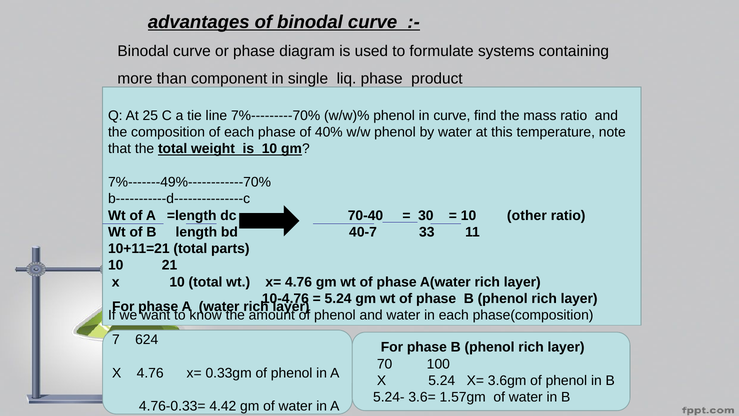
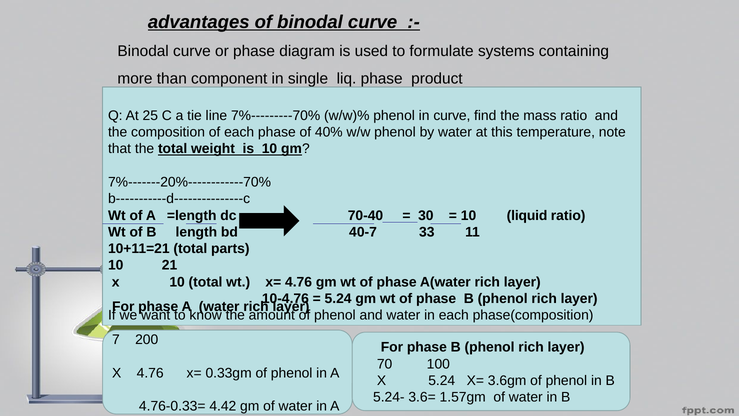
7%-------49%------------70%: 7%-------49%------------70% -> 7%-------20%------------70%
other: other -> liquid
624: 624 -> 200
